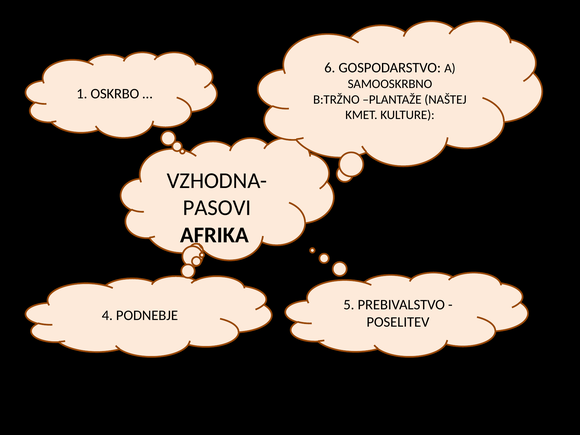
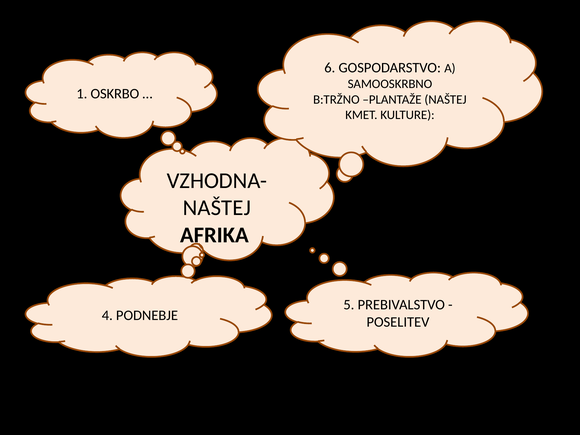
PASOVI at (217, 208): PASOVI -> NAŠTEJ
